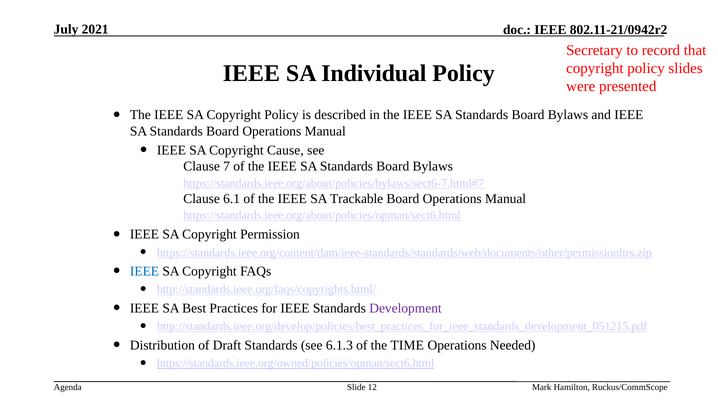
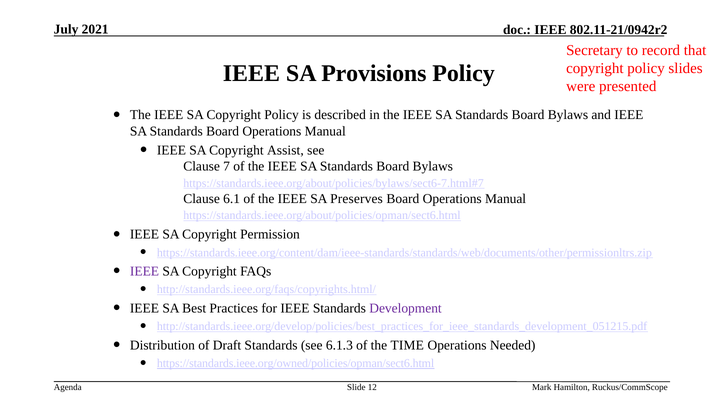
Individual: Individual -> Provisions
Cause: Cause -> Assist
Trackable: Trackable -> Preserves
IEEE at (145, 271) colour: blue -> purple
